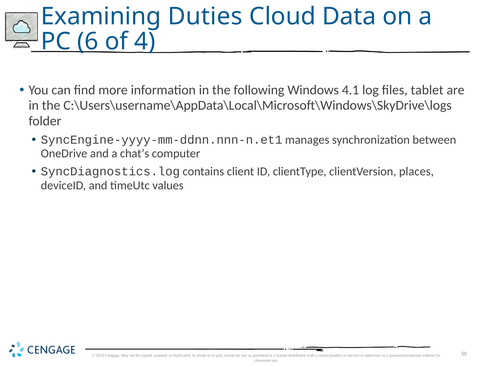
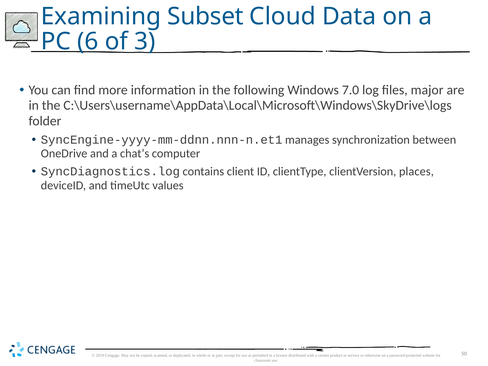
Duties: Duties -> Subset
4: 4 -> 3
4.1: 4.1 -> 7.0
tablet: tablet -> major
